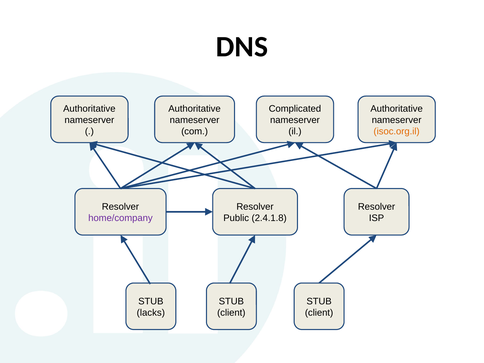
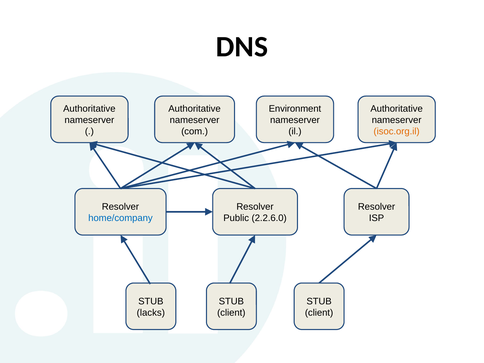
Complicated: Complicated -> Environment
home/company colour: purple -> blue
2.4.1.8: 2.4.1.8 -> 2.2.6.0
